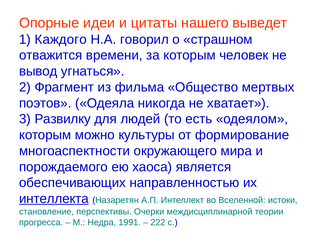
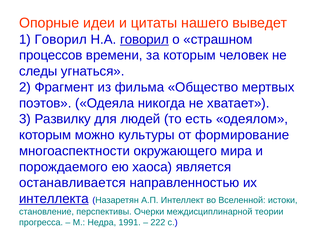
1 Каждого: Каждого -> Говорил
говорил at (144, 39) underline: none -> present
отважится: отважится -> процессов
вывод: вывод -> следы
обеспечивающих: обеспечивающих -> останавливается
